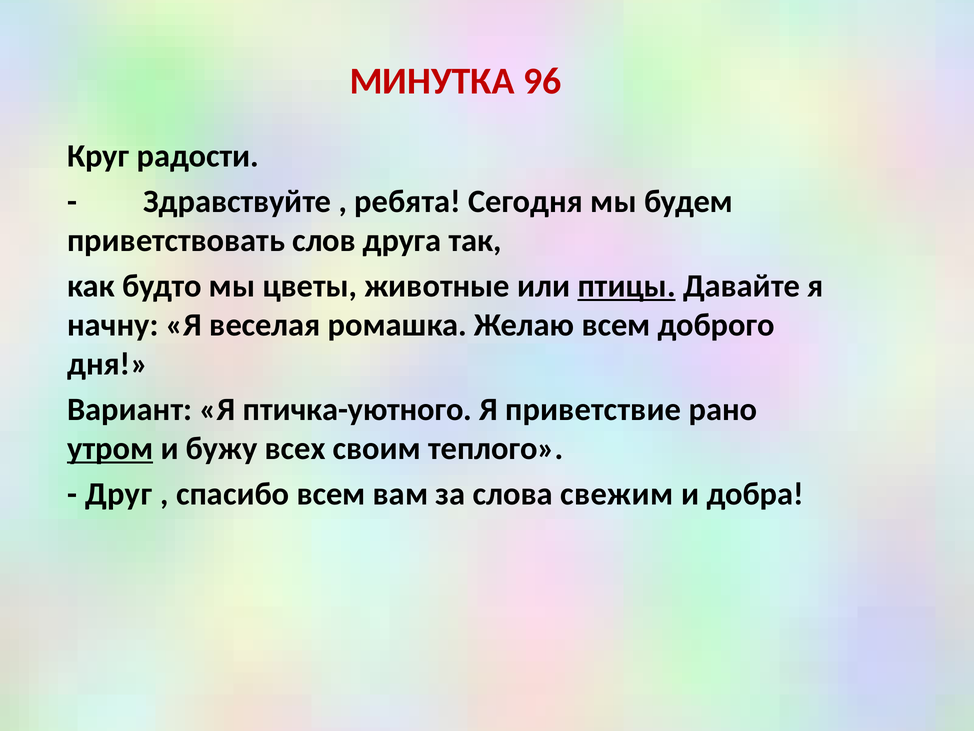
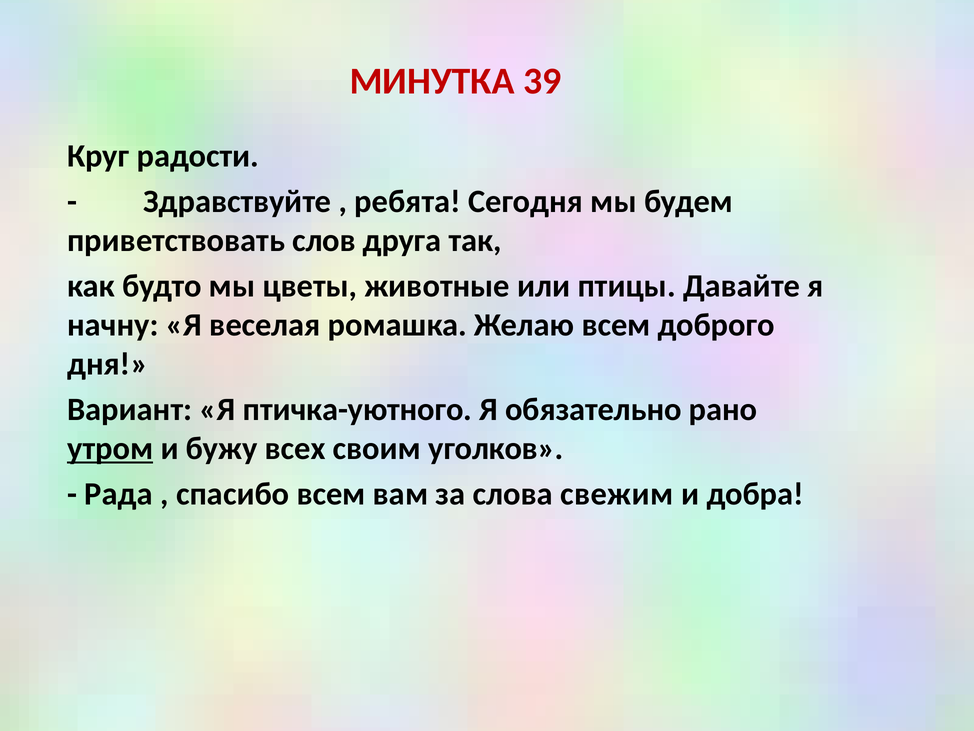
96: 96 -> 39
птицы underline: present -> none
приветствие: приветствие -> обязательно
теплого: теплого -> уголков
Друг: Друг -> Рада
